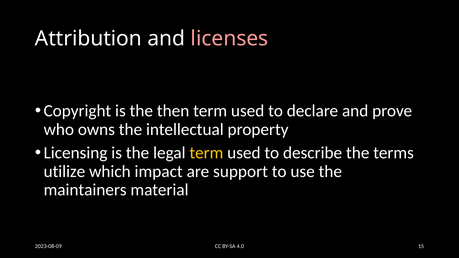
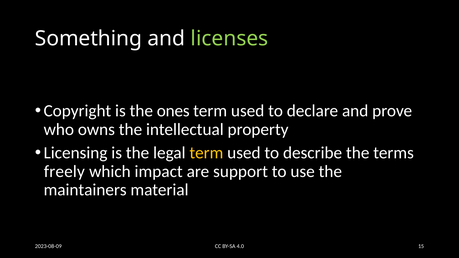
Attribution: Attribution -> Something
licenses colour: pink -> light green
then: then -> ones
utilize: utilize -> freely
